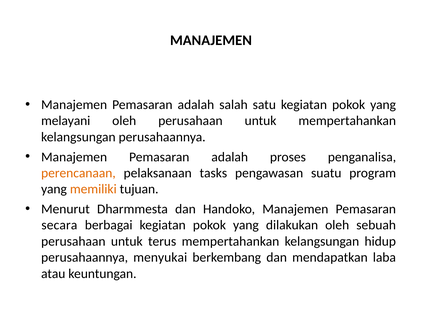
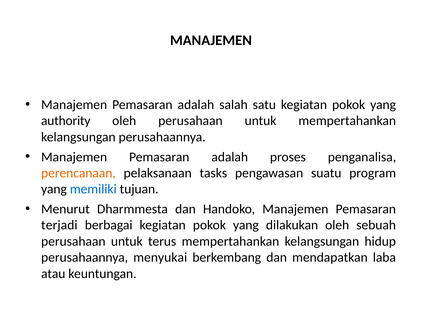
melayani: melayani -> authority
memiliki colour: orange -> blue
secara: secara -> terjadi
